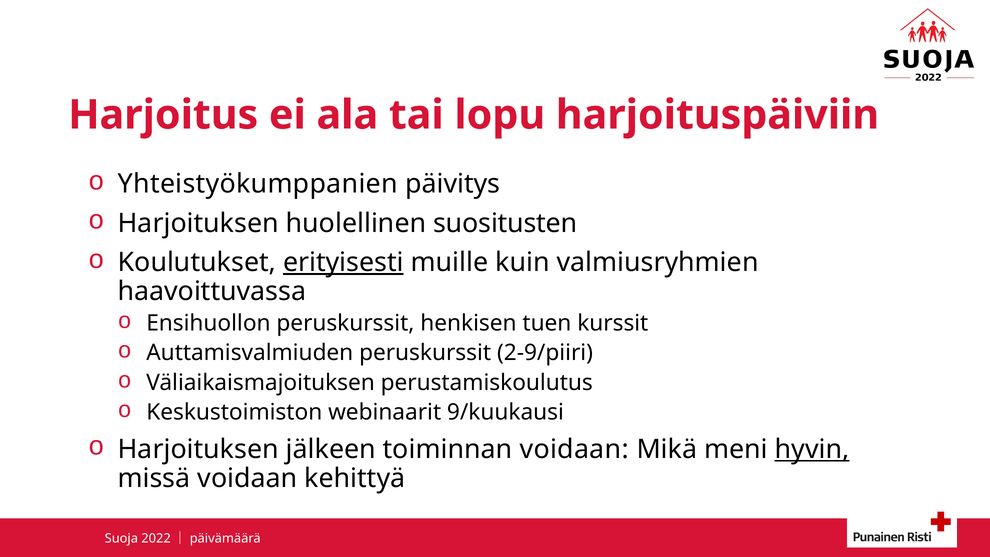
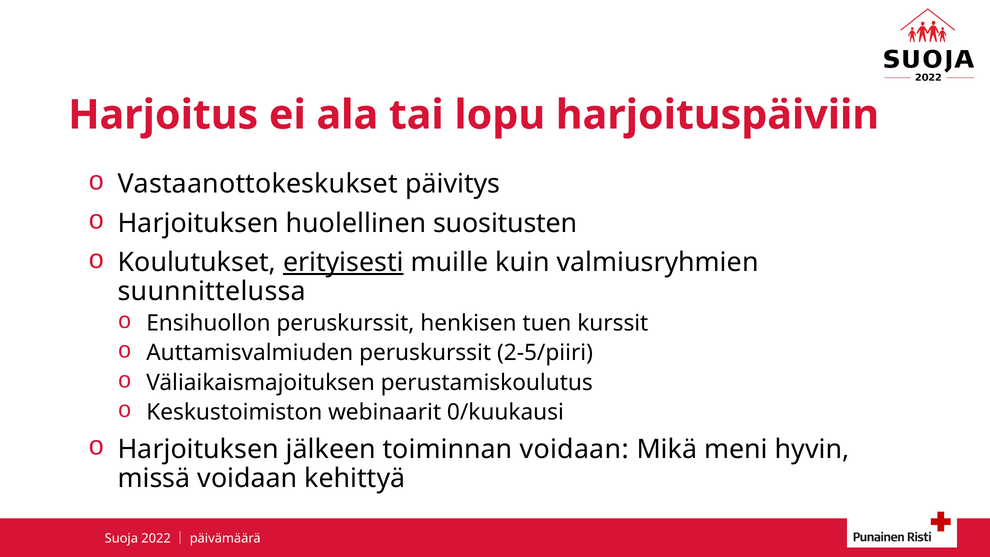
Yhteistyökumppanien: Yhteistyökumppanien -> Vastaanottokeskukset
haavoittuvassa: haavoittuvassa -> suunnittelussa
2-9/piiri: 2-9/piiri -> 2-5/piiri
9/kuukausi: 9/kuukausi -> 0/kuukausi
hyvin underline: present -> none
